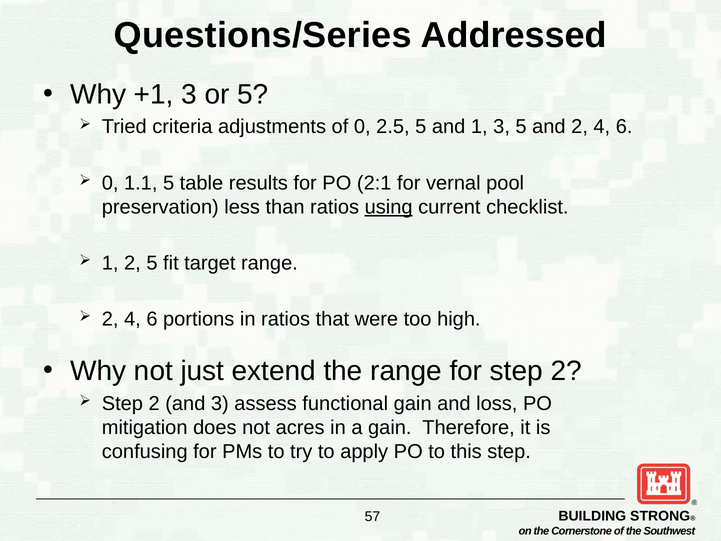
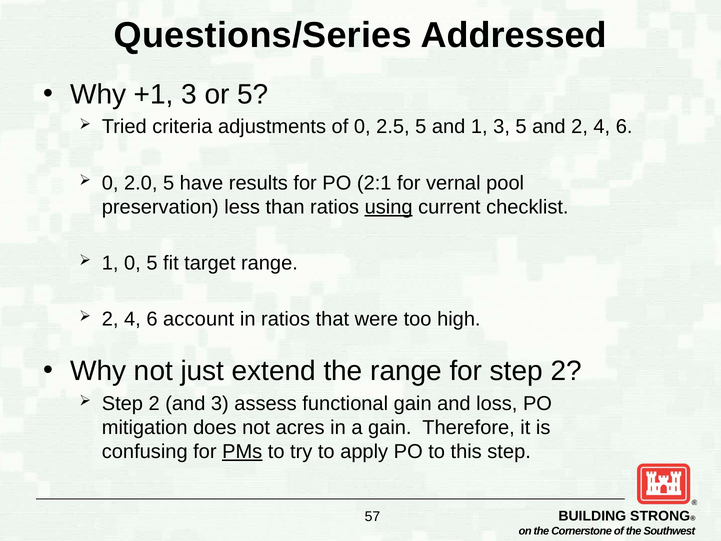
1.1: 1.1 -> 2.0
table: table -> have
1 2: 2 -> 0
portions: portions -> account
PMs underline: none -> present
